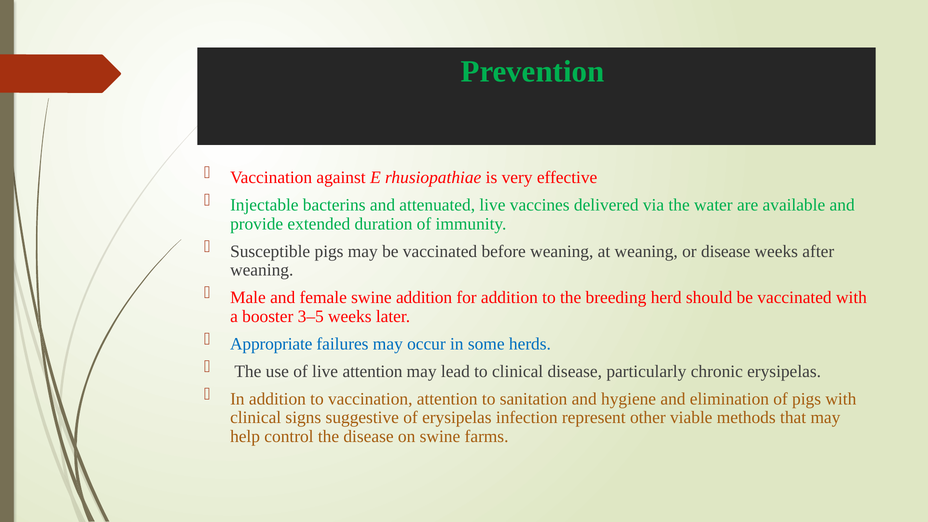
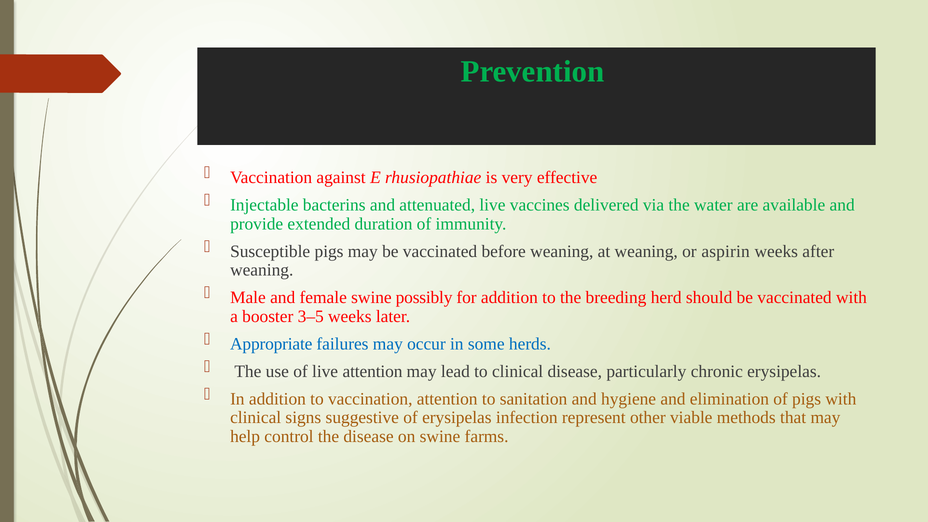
or disease: disease -> aspirin
swine addition: addition -> possibly
